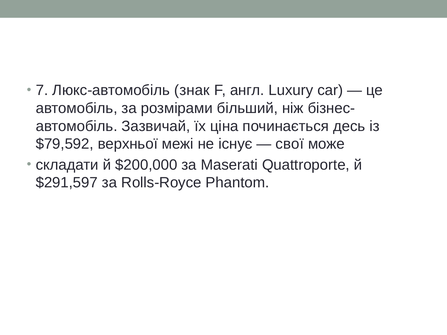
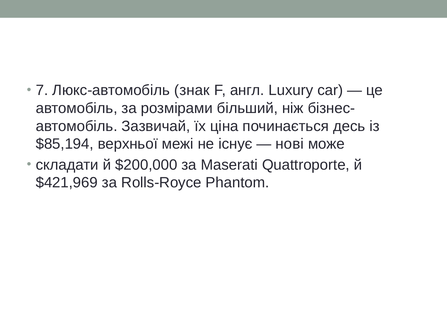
$79,592: $79,592 -> $85,194
свої: свої -> нові
$291,597: $291,597 -> $421,969
